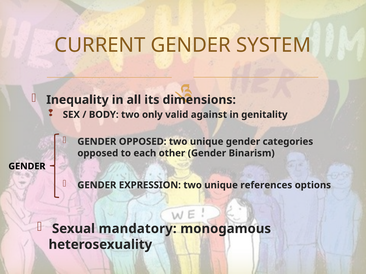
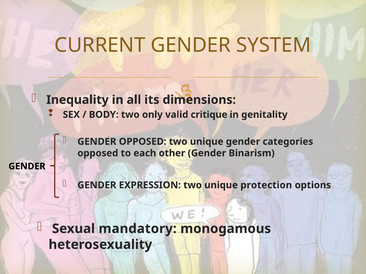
against: against -> critique
references: references -> protection
